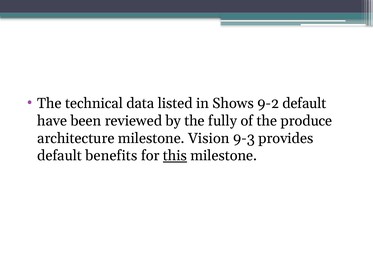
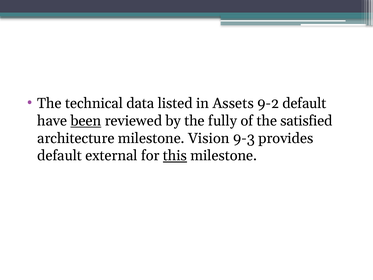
Shows: Shows -> Assets
been underline: none -> present
produce: produce -> satisfied
benefits: benefits -> external
